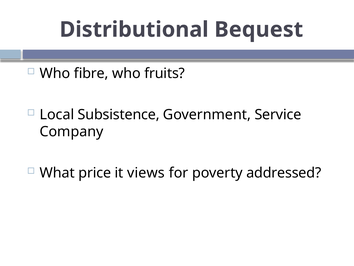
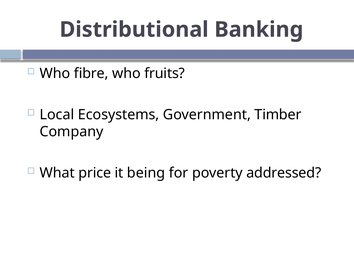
Bequest: Bequest -> Banking
Subsistence: Subsistence -> Ecosystems
Service: Service -> Timber
views: views -> being
